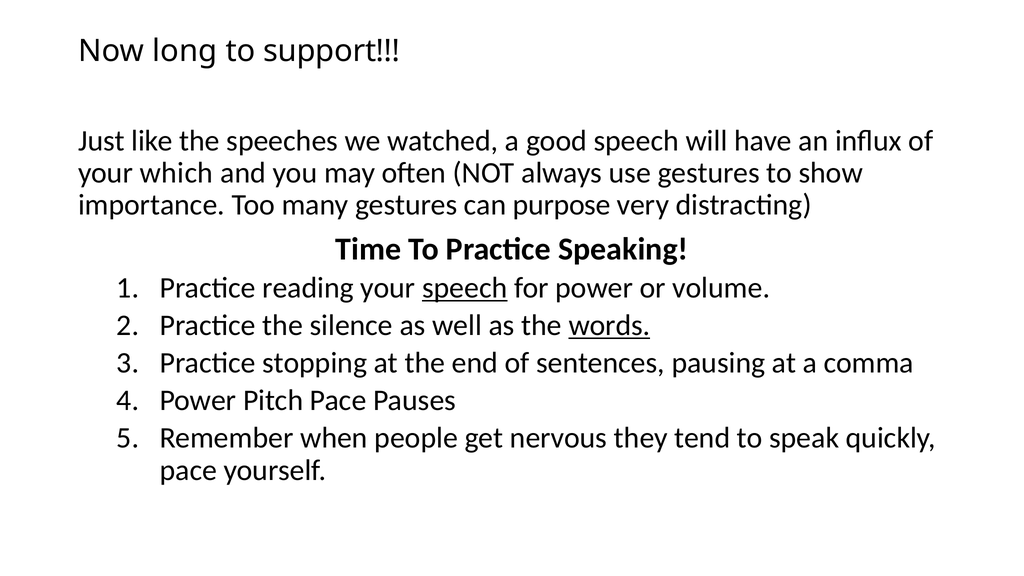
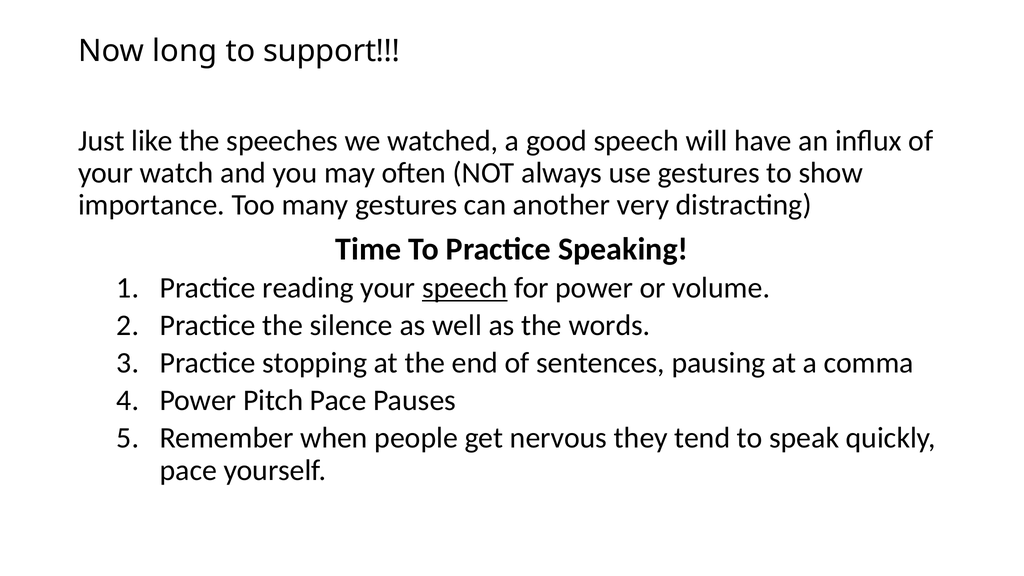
which: which -> watch
purpose: purpose -> another
words underline: present -> none
